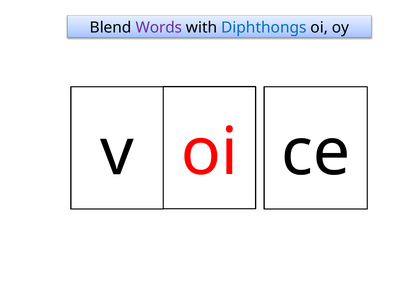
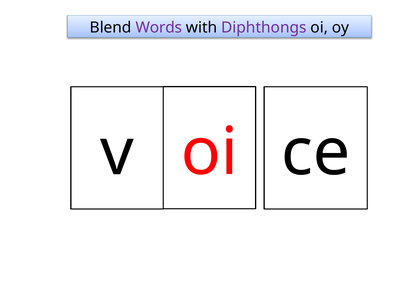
Diphthongs colour: blue -> purple
